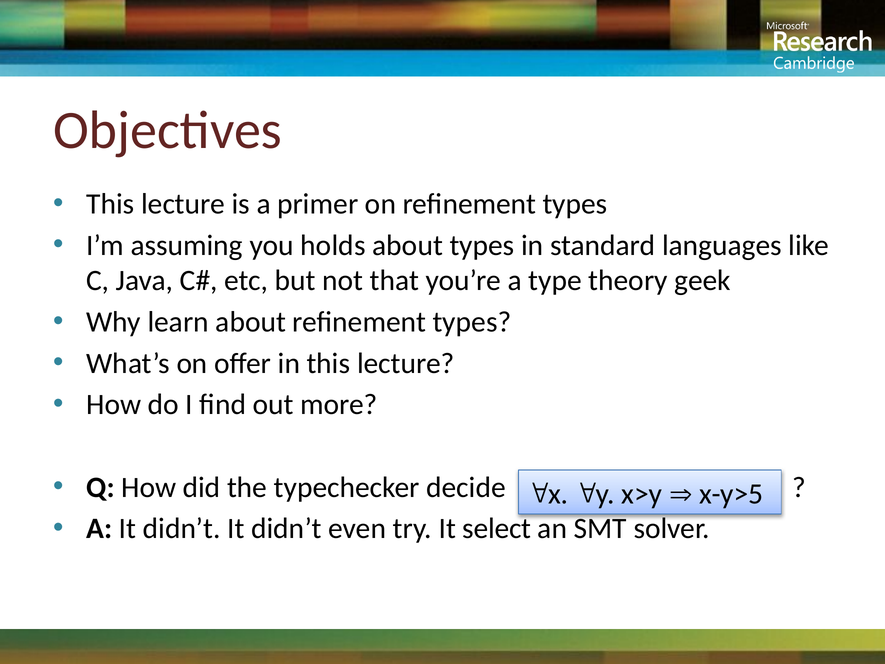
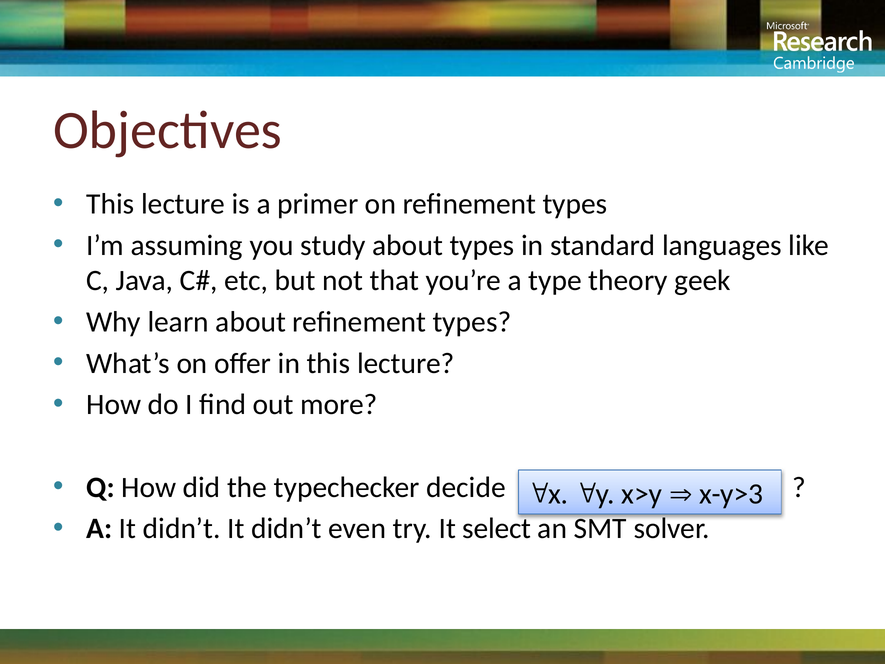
holds: holds -> study
x-y>5: x-y>5 -> x-y>3
